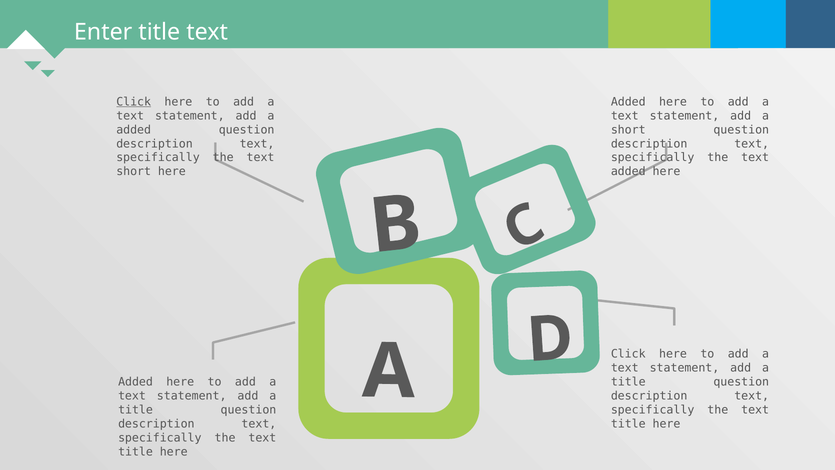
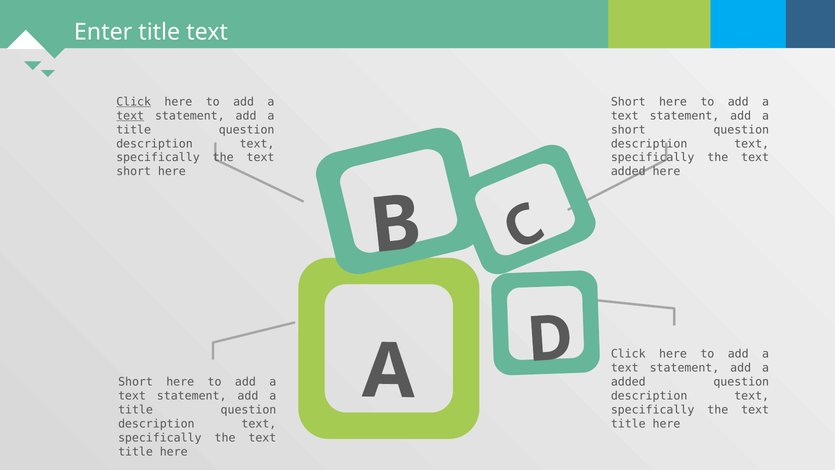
Added at (628, 102): Added -> Short
text at (130, 116) underline: none -> present
added at (134, 130): added -> title
title at (628, 382): title -> added
Added at (136, 382): Added -> Short
